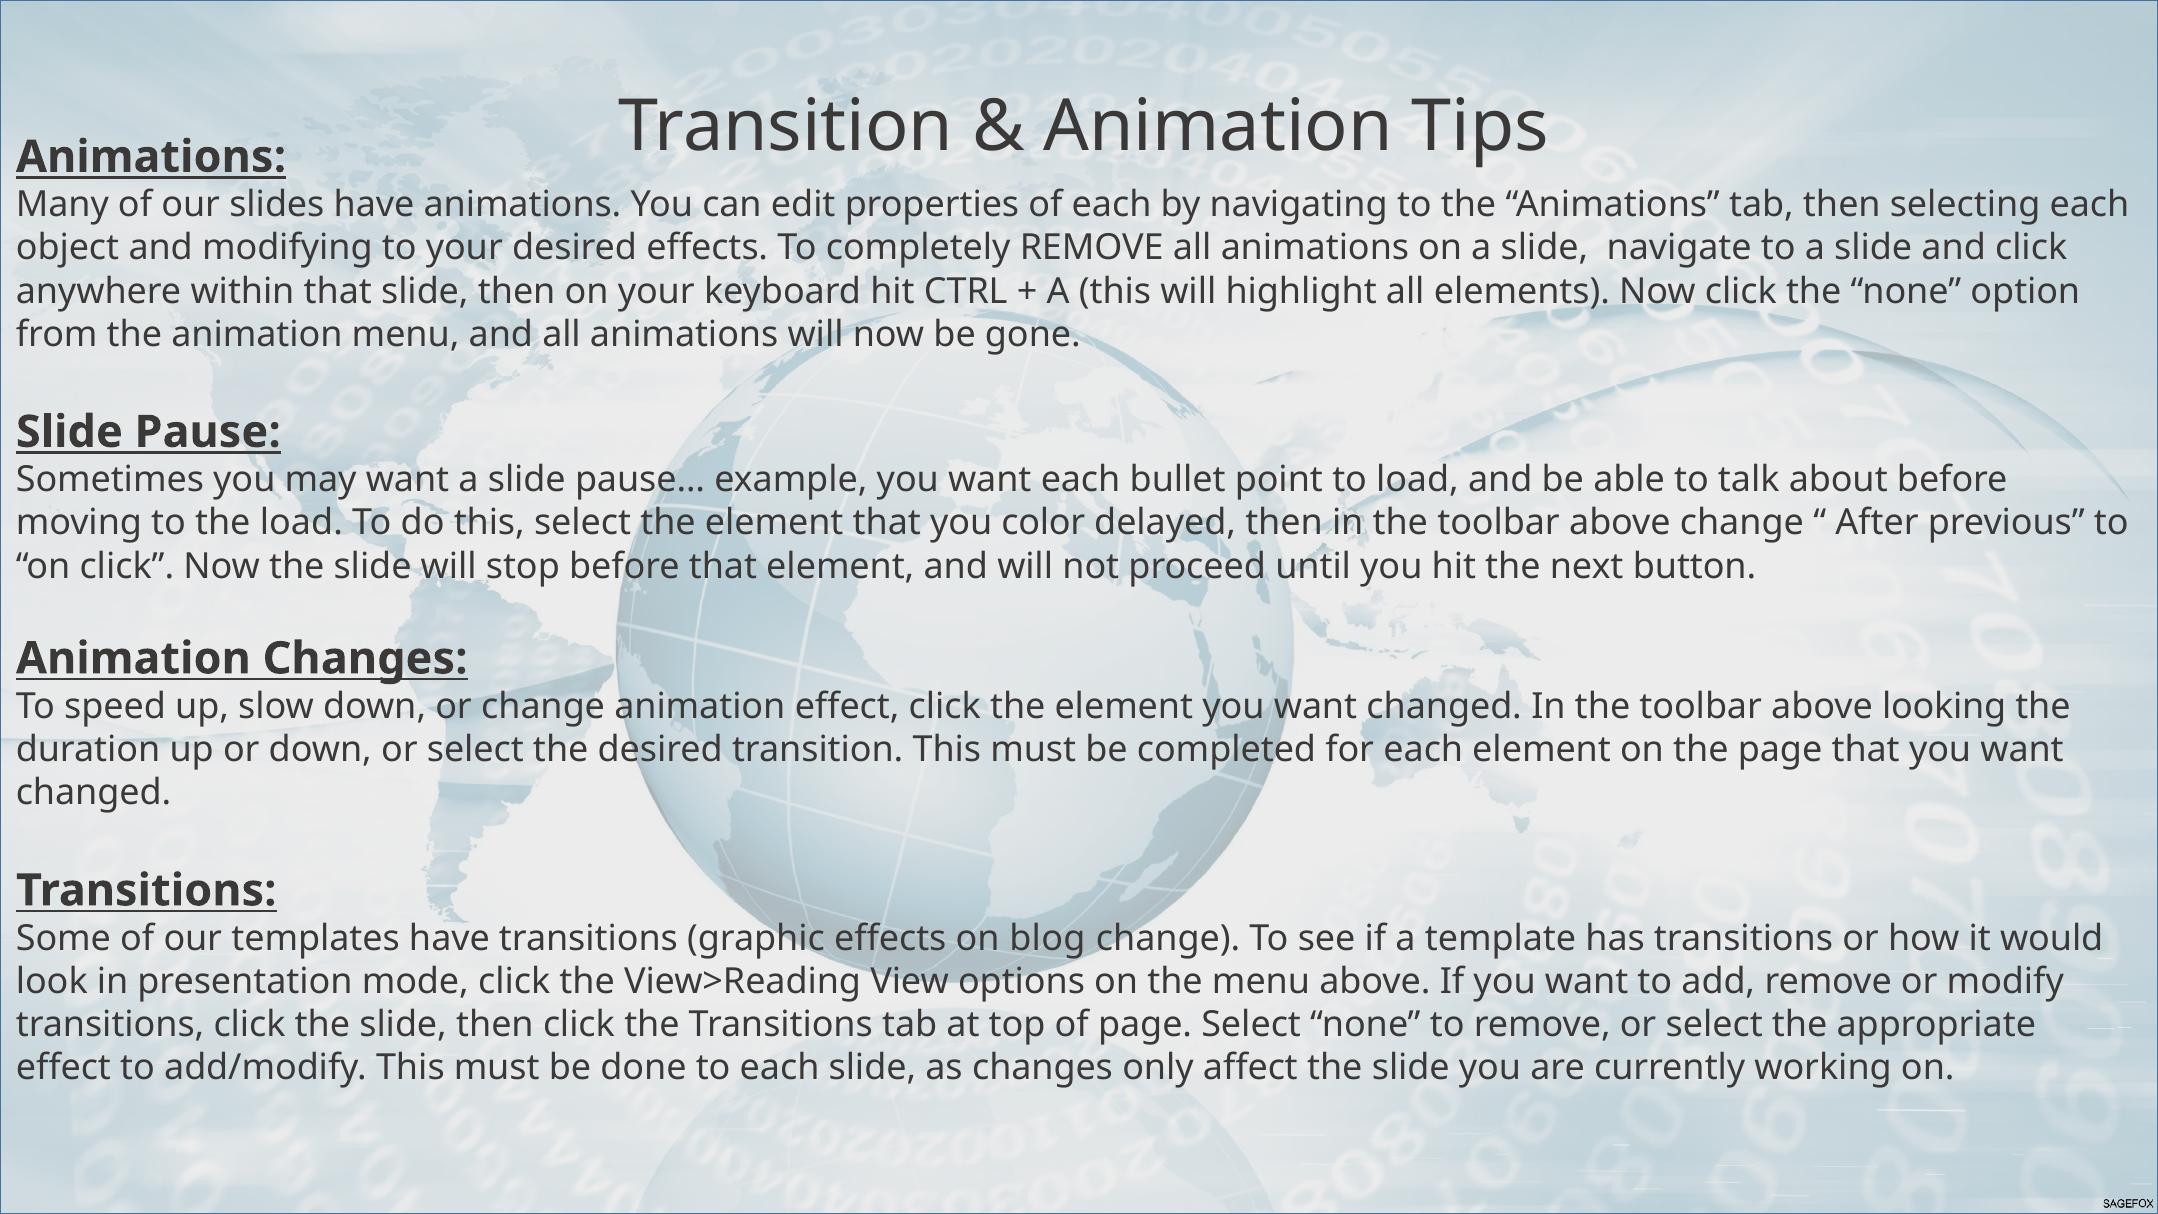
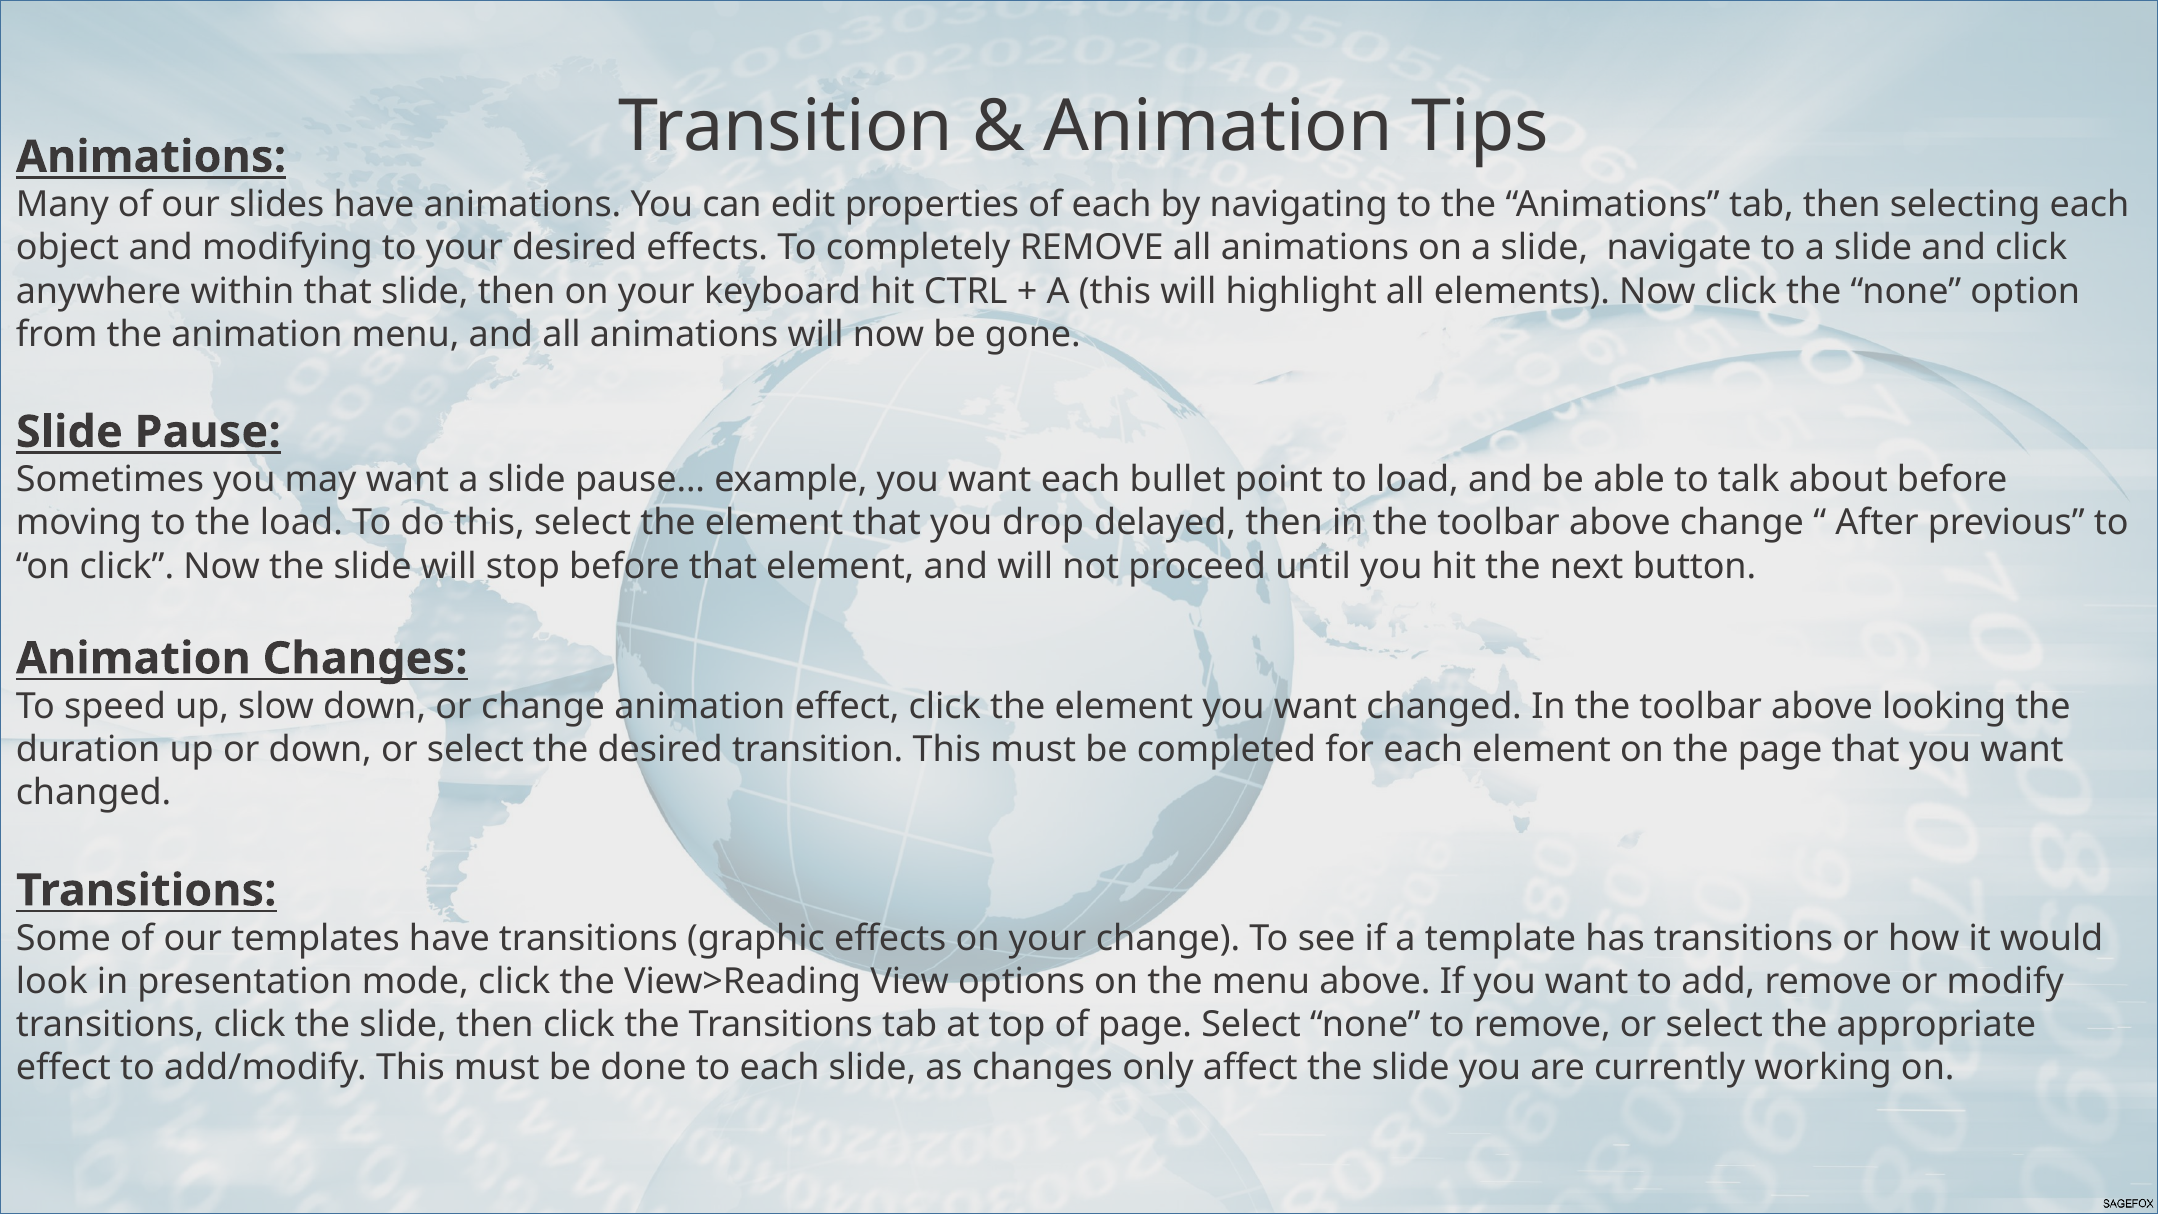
color: color -> drop
effects on blog: blog -> your
